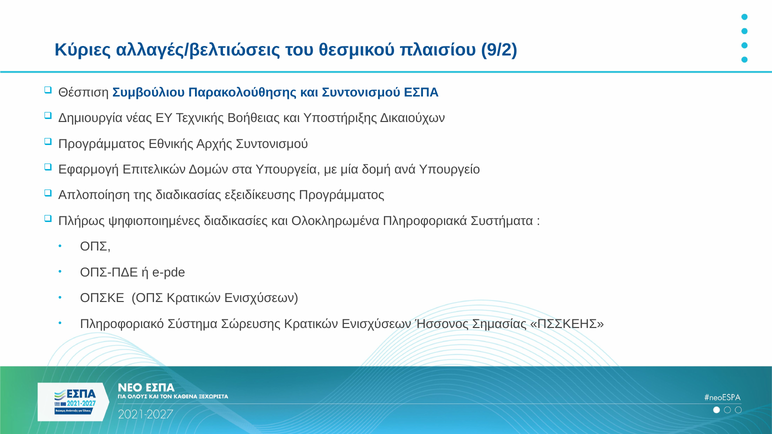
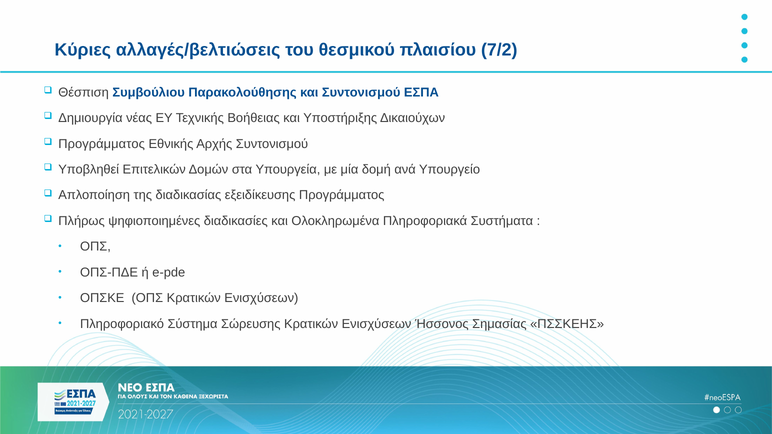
9/2: 9/2 -> 7/2
Εφαρμογή: Εφαρμογή -> Υποβληθεί
